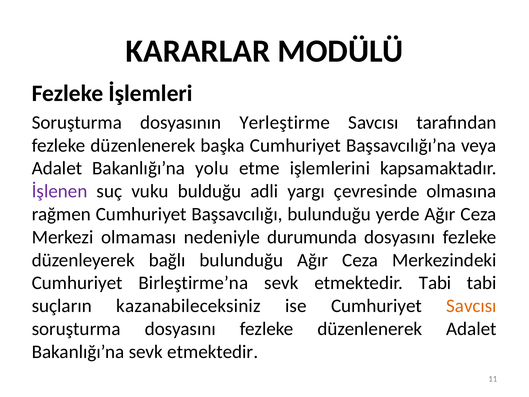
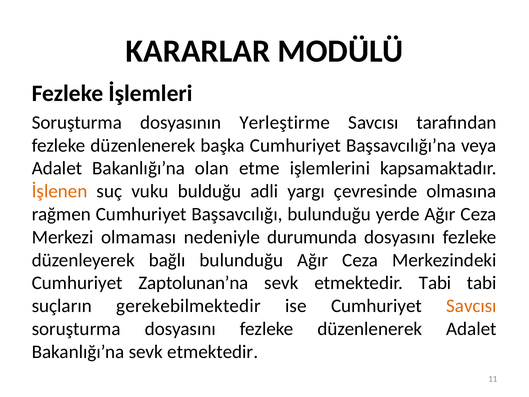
yolu: yolu -> olan
İşlenen colour: purple -> orange
Birleştirme’na: Birleştirme’na -> Zaptolunan’na
kazanabileceksiniz: kazanabileceksiniz -> gerekebilmektedir
